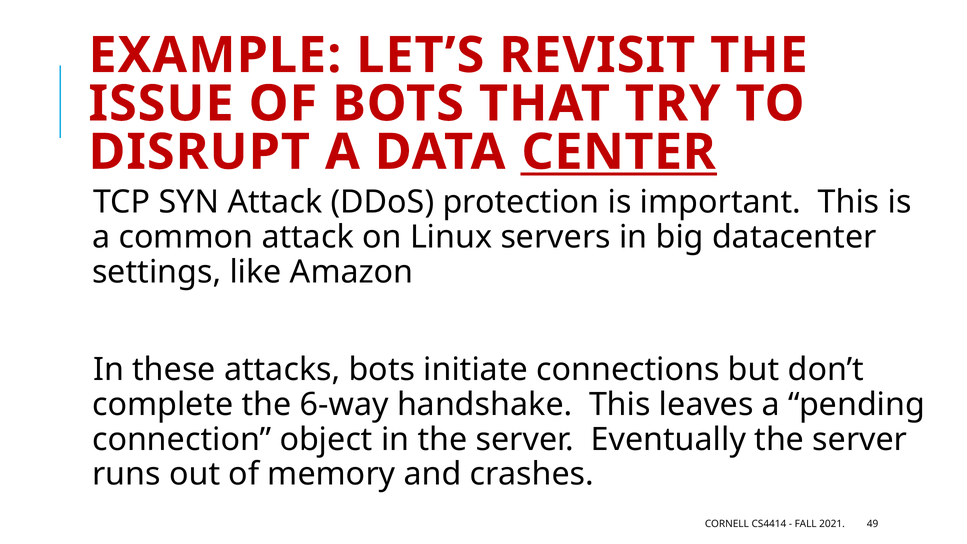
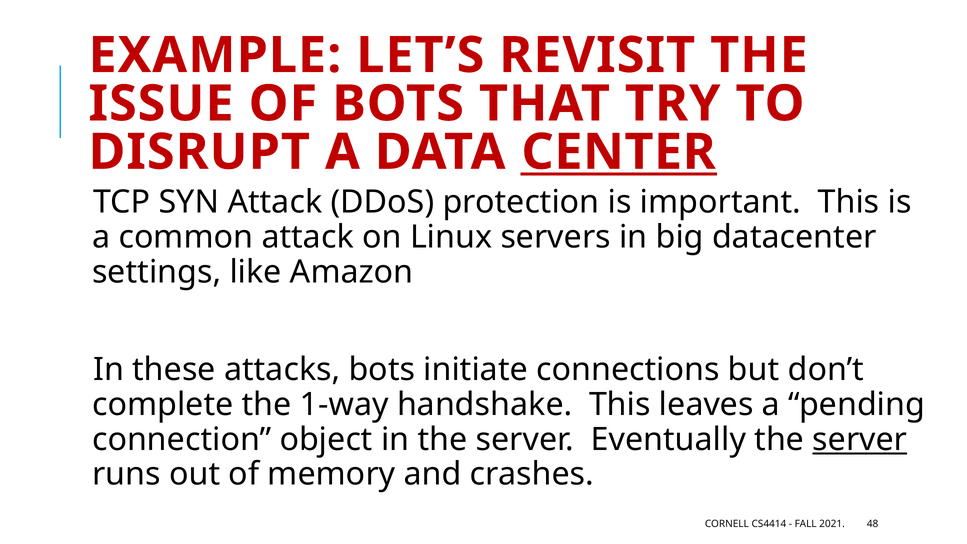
6-way: 6-way -> 1-way
server at (860, 439) underline: none -> present
49: 49 -> 48
